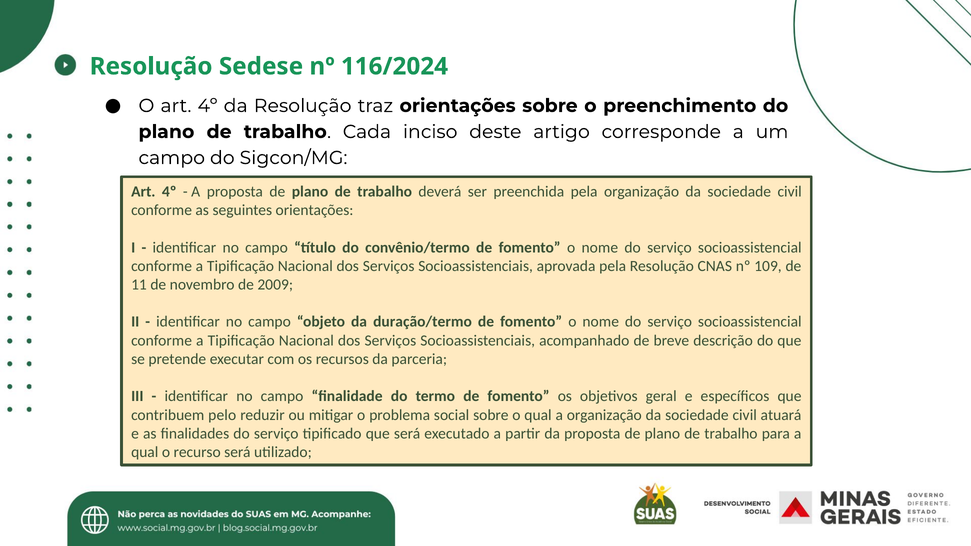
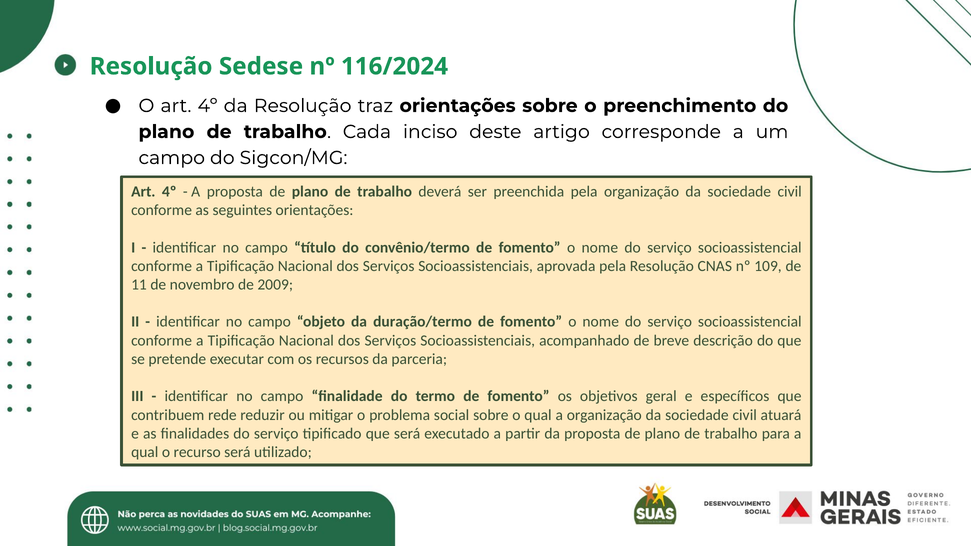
pelo: pelo -> rede
